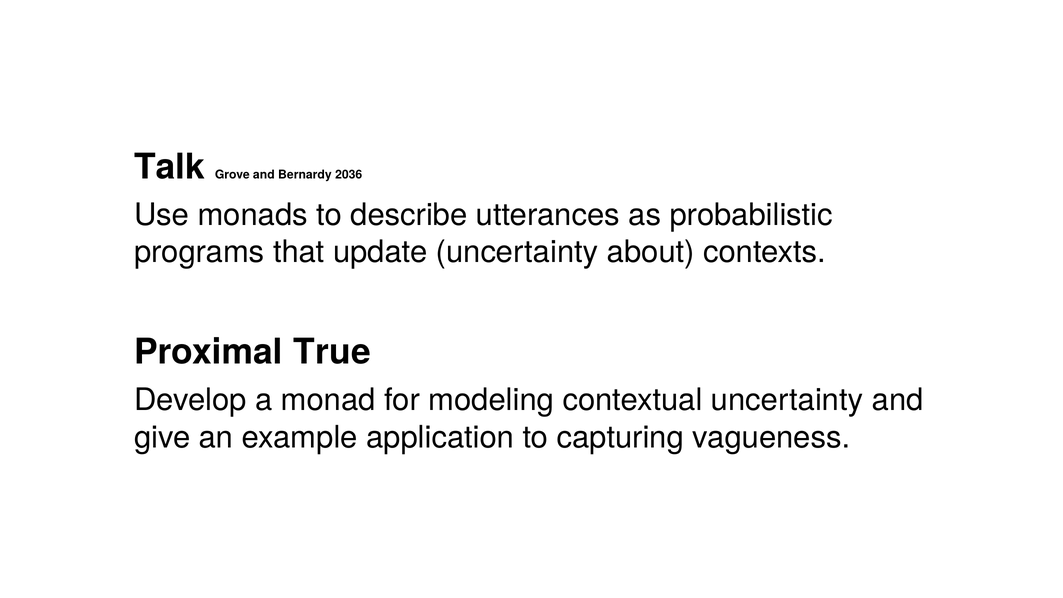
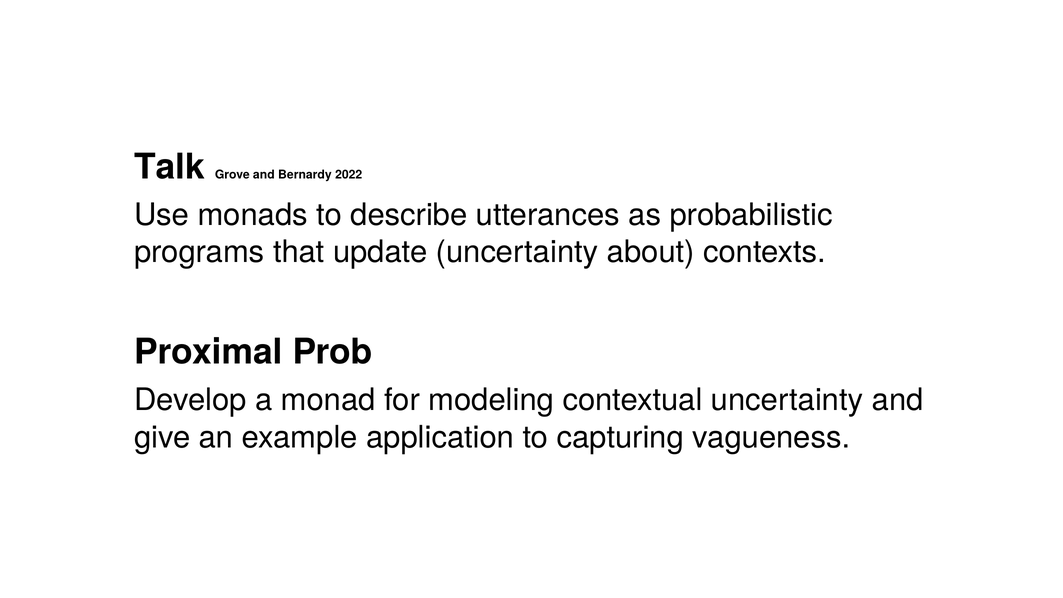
2036: 2036 -> 2022
True: True -> Prob
